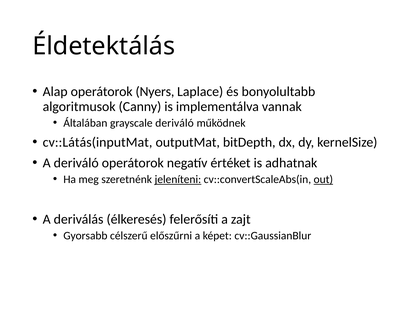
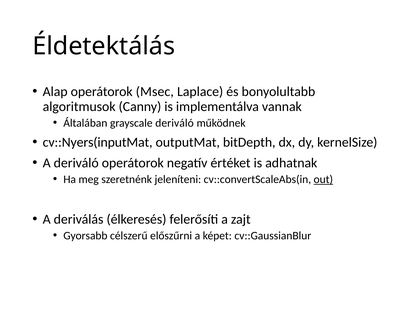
Nyers: Nyers -> Msec
cv::Látás(inputMat: cv::Látás(inputMat -> cv::Nyers(inputMat
jeleníteni underline: present -> none
